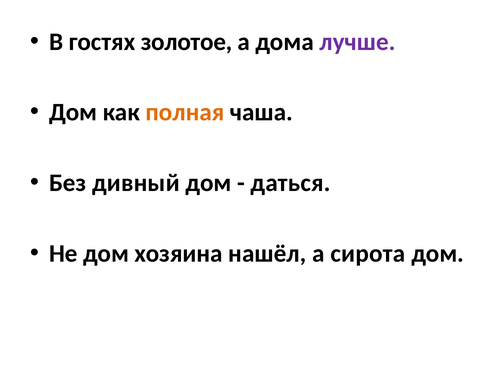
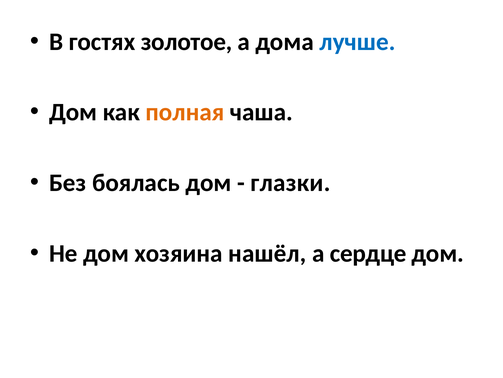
лучше colour: purple -> blue
дивный: дивный -> боялась
даться: даться -> глазки
сирота: сирота -> сердце
